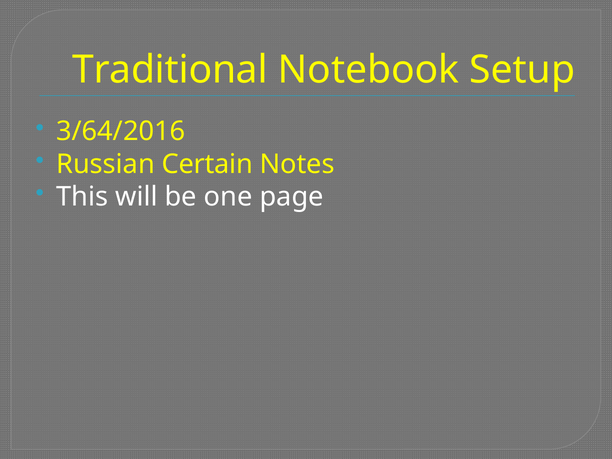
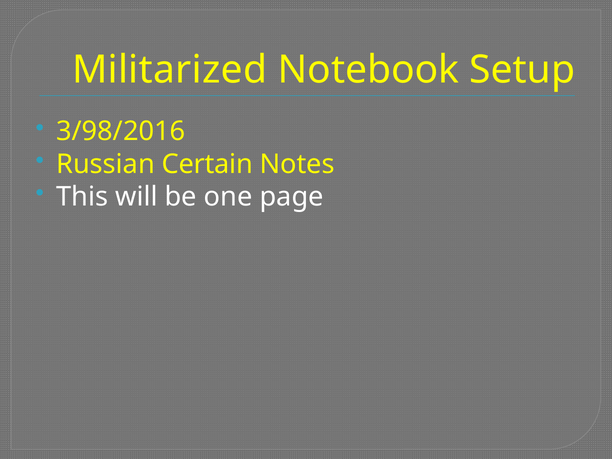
Traditional: Traditional -> Militarized
3/64/2016: 3/64/2016 -> 3/98/2016
